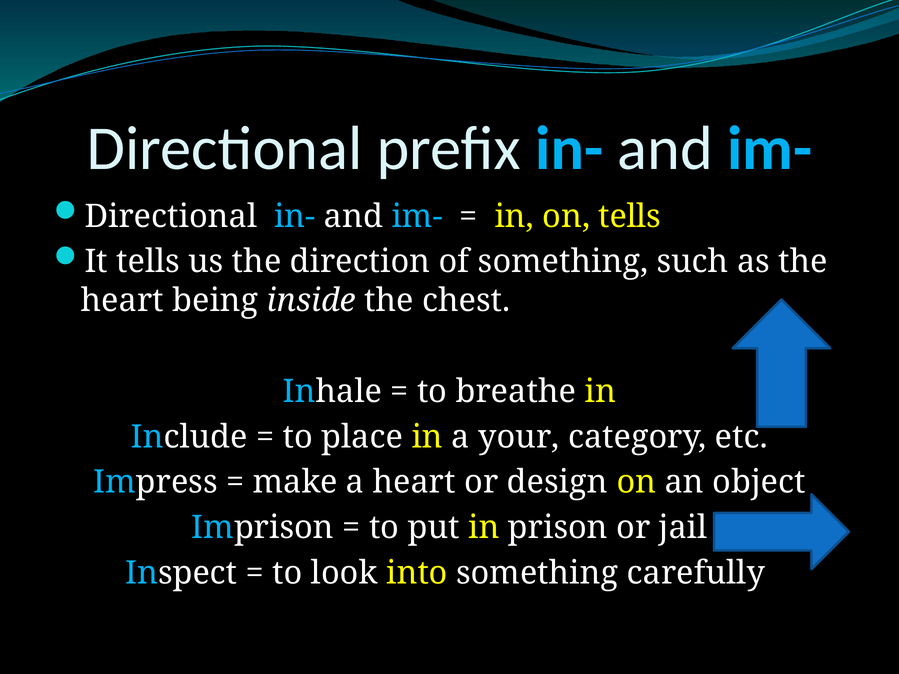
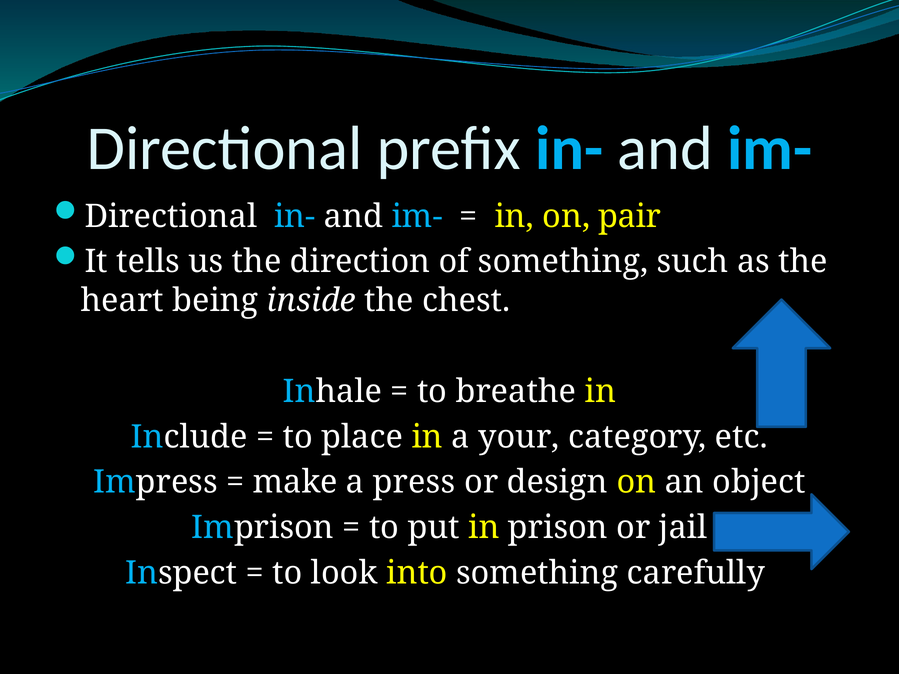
on tells: tells -> pair
a heart: heart -> press
